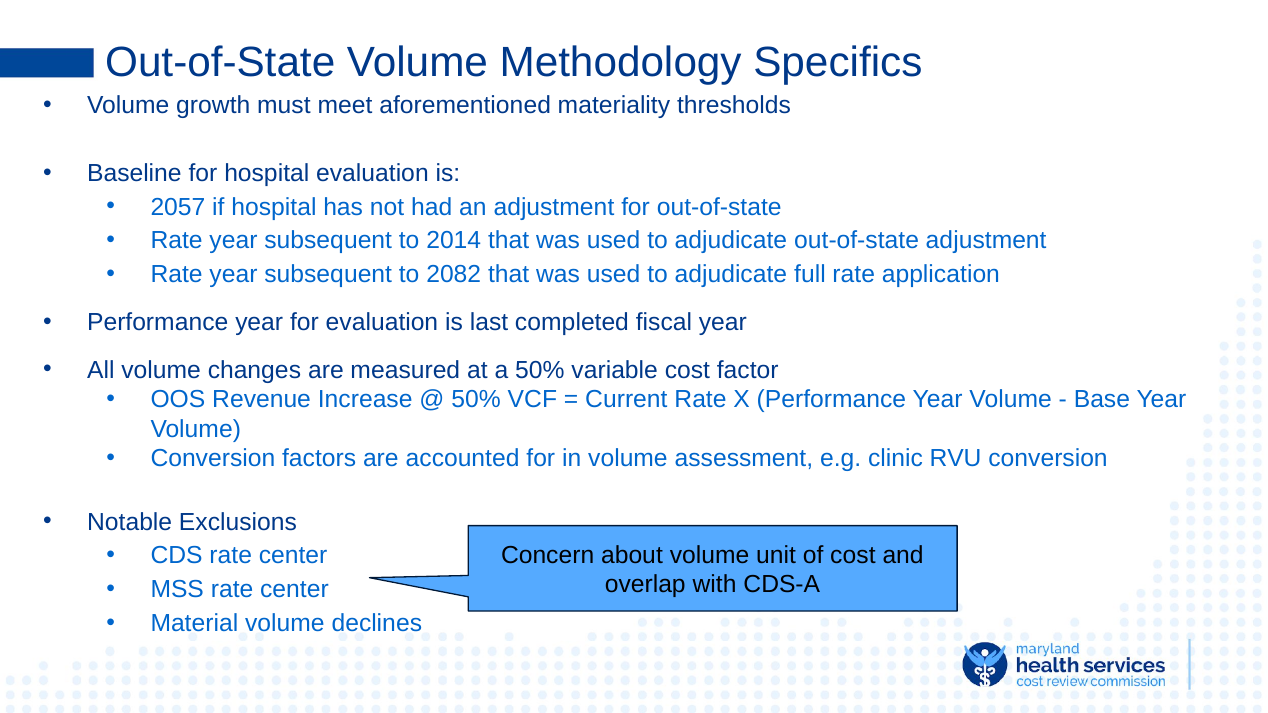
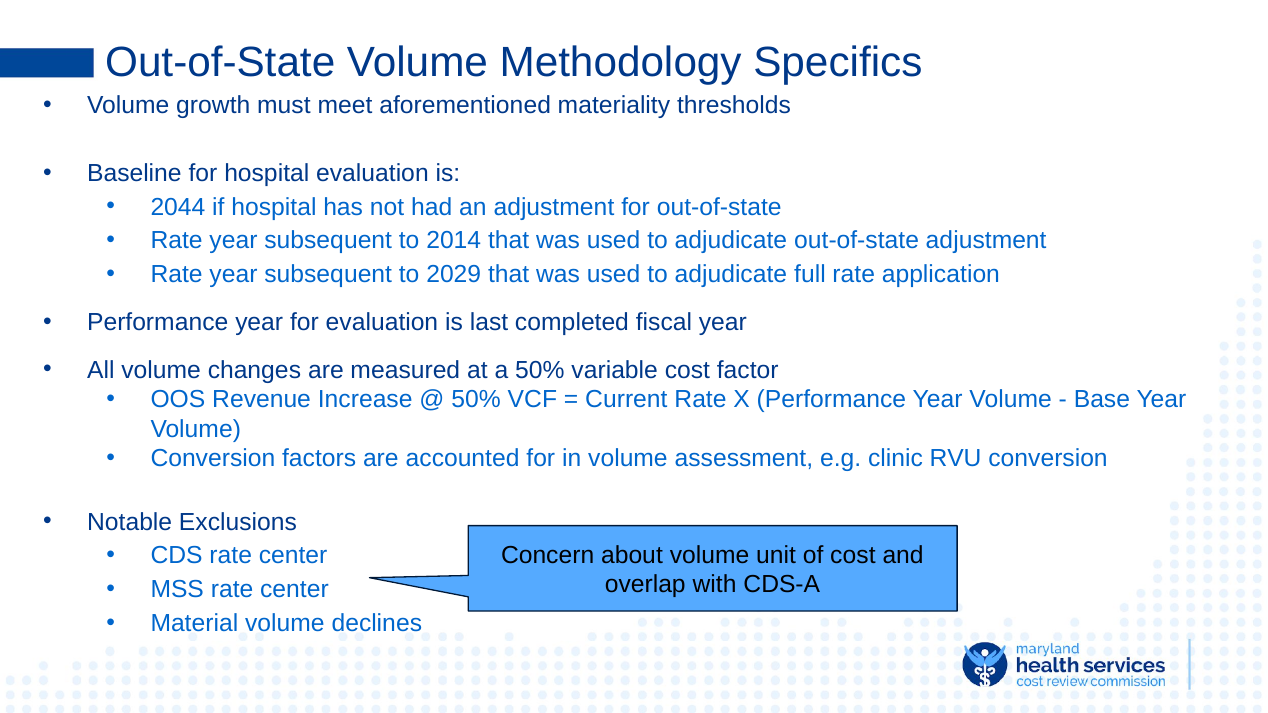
2057: 2057 -> 2044
2082: 2082 -> 2029
